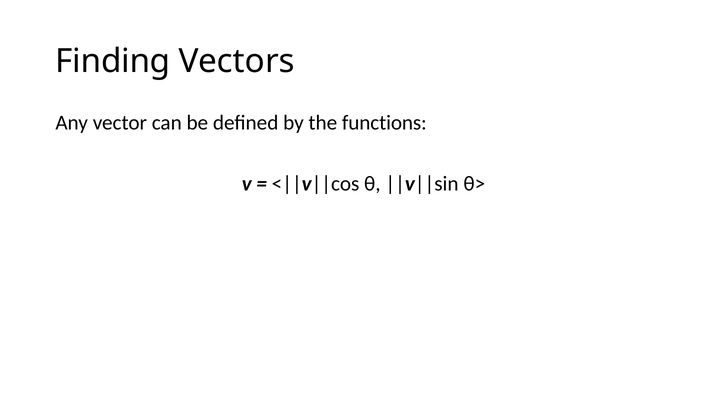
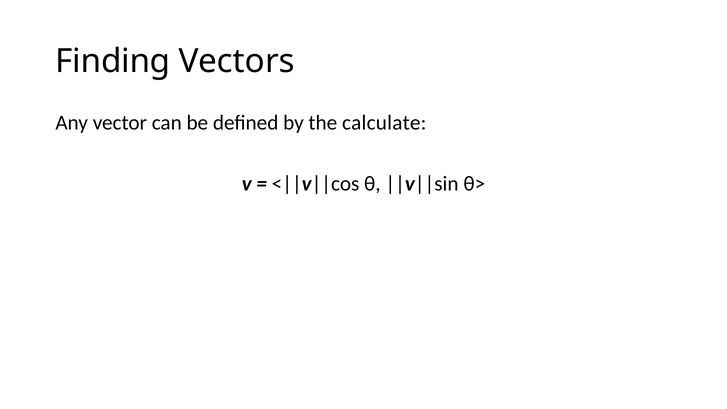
functions: functions -> calculate
